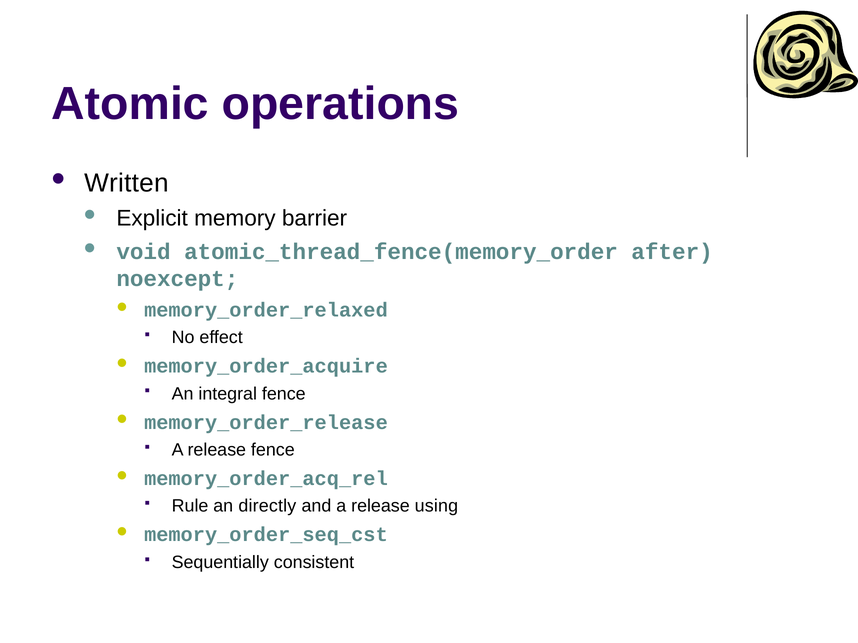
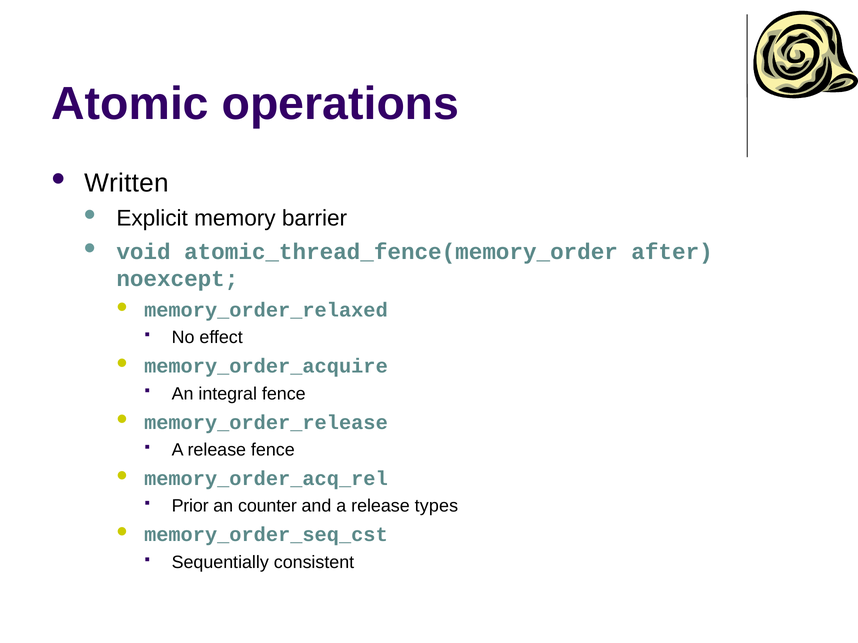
Rule: Rule -> Prior
directly: directly -> counter
using: using -> types
